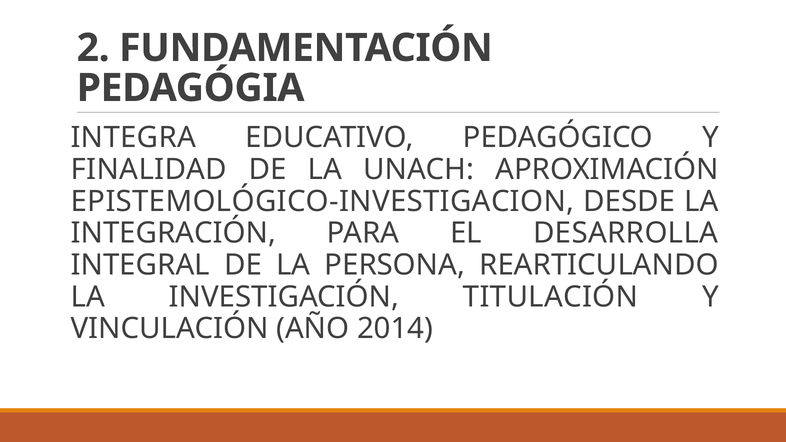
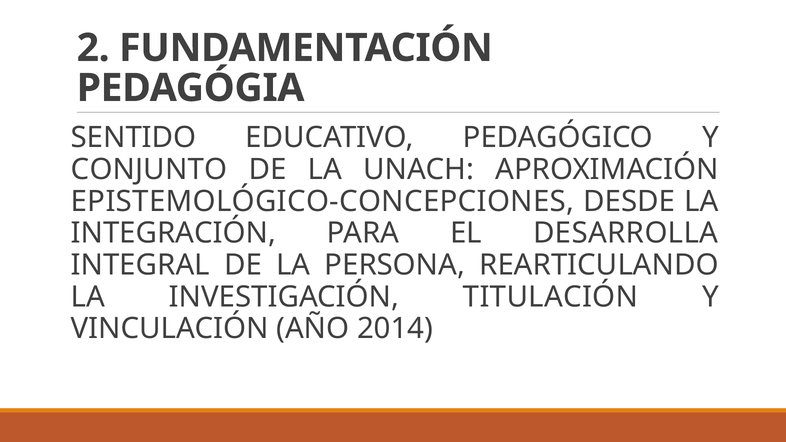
INTEGRA: INTEGRA -> SENTIDO
FINALIDAD: FINALIDAD -> CONJUNTO
EPISTEMOLÓGICO-INVESTIGACION: EPISTEMOLÓGICO-INVESTIGACION -> EPISTEMOLÓGICO-CONCEPCIONES
